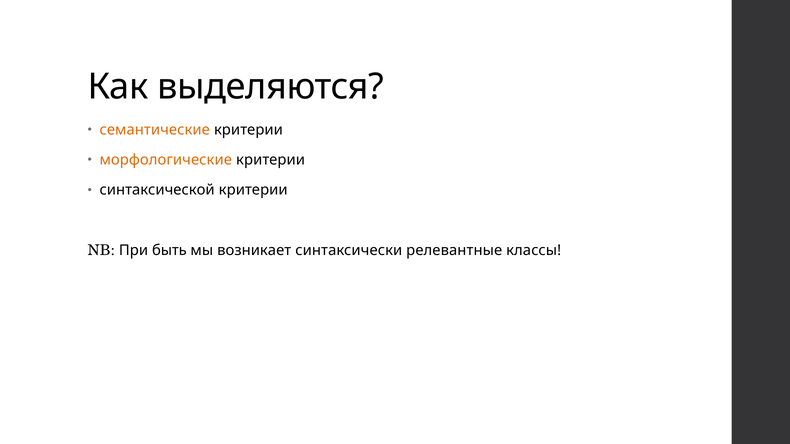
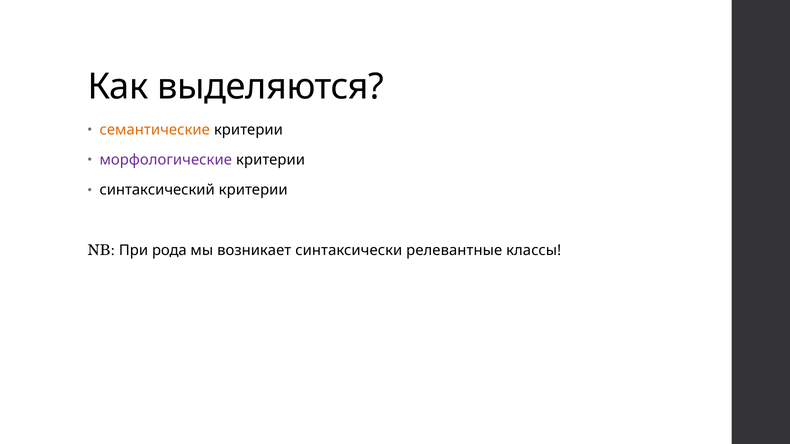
морфологические colour: orange -> purple
синтаксической: синтаксической -> синтаксический
быть: быть -> рода
